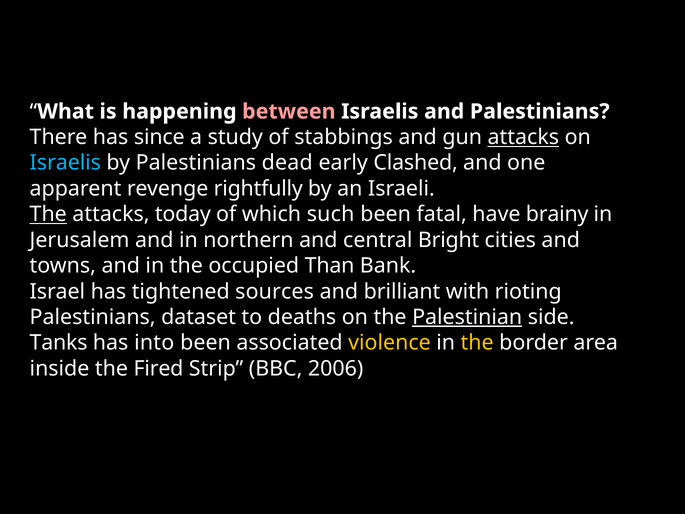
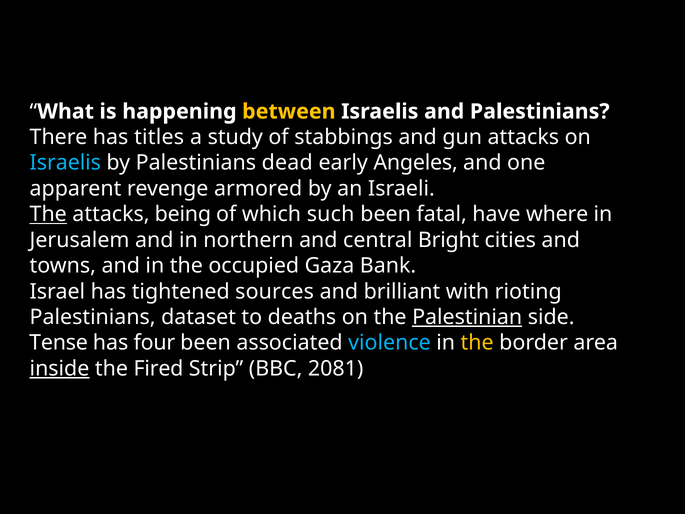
between colour: pink -> yellow
since: since -> titles
attacks at (523, 137) underline: present -> none
Clashed: Clashed -> Angeles
rightfully: rightfully -> armored
today: today -> being
brainy: brainy -> where
Than: Than -> Gaza
Tanks: Tanks -> Tense
into: into -> four
violence colour: yellow -> light blue
inside underline: none -> present
2006: 2006 -> 2081
